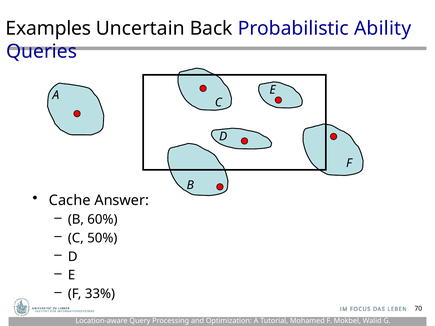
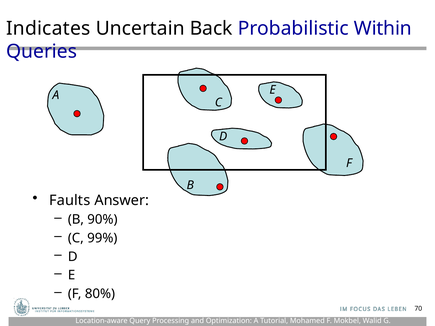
Examples: Examples -> Indicates
Ability: Ability -> Within
Cache: Cache -> Faults
60%: 60% -> 90%
50%: 50% -> 99%
33%: 33% -> 80%
